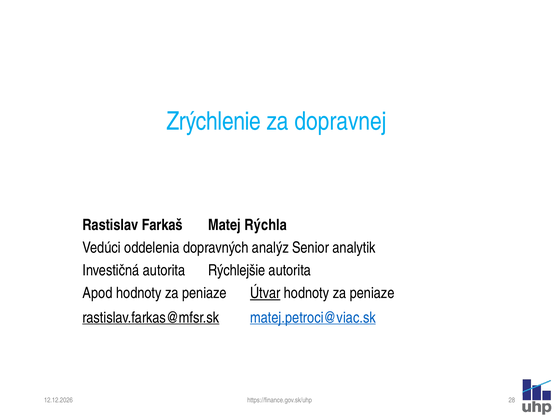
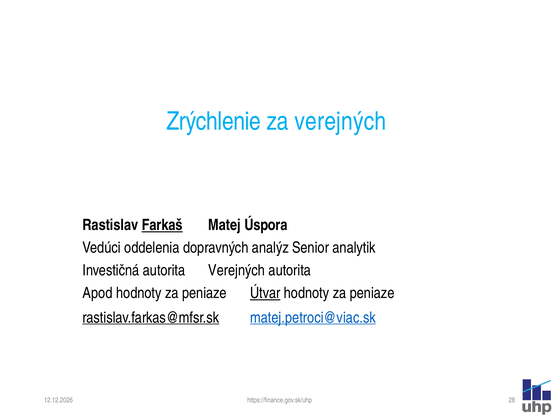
za dopravnej: dopravnej -> verejných
Farkaš underline: none -> present
Rýchla: Rýchla -> Úspora
autorita Rýchlejšie: Rýchlejšie -> Verejných
